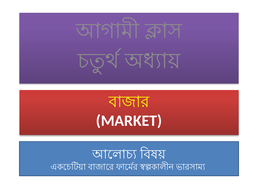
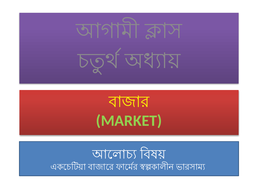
MARKET colour: white -> light green
